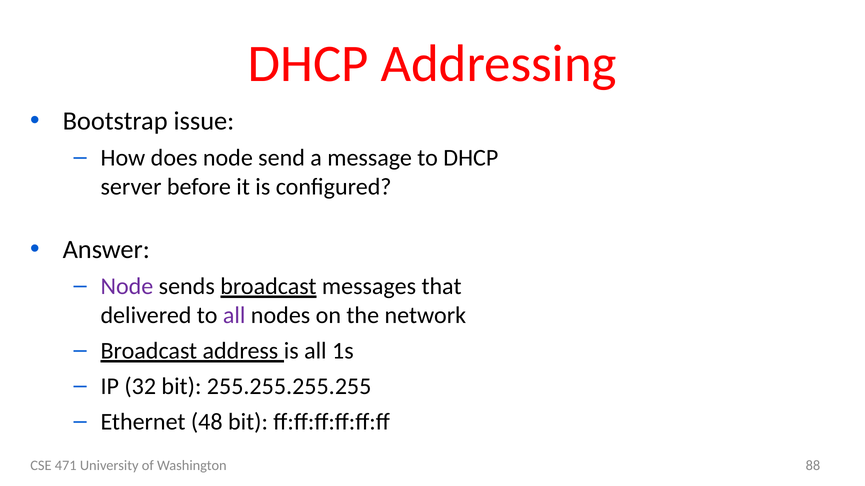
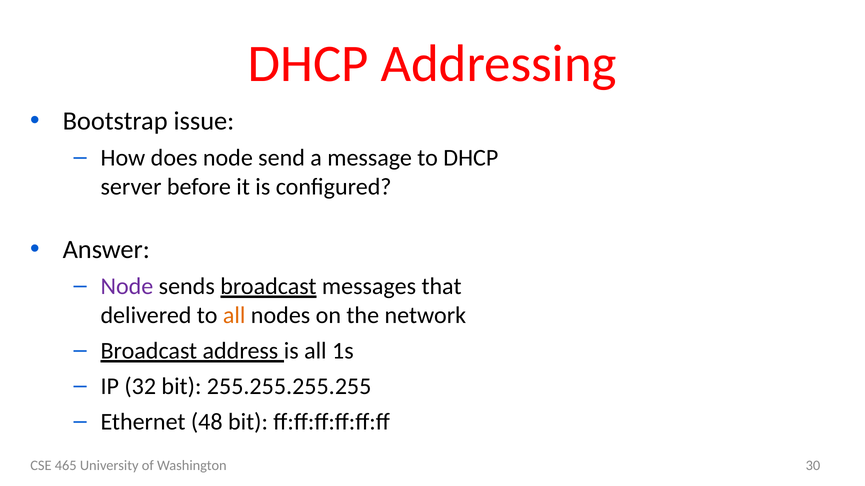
all at (234, 316) colour: purple -> orange
471: 471 -> 465
88: 88 -> 30
